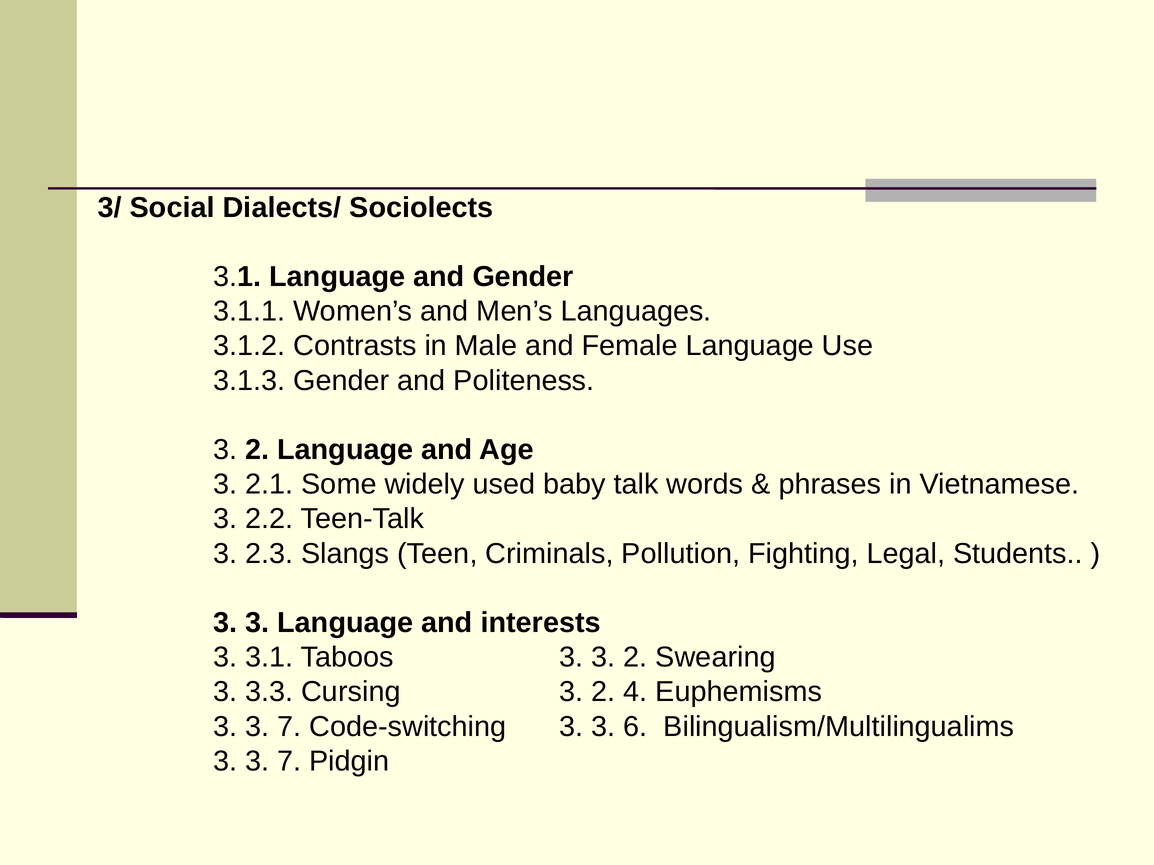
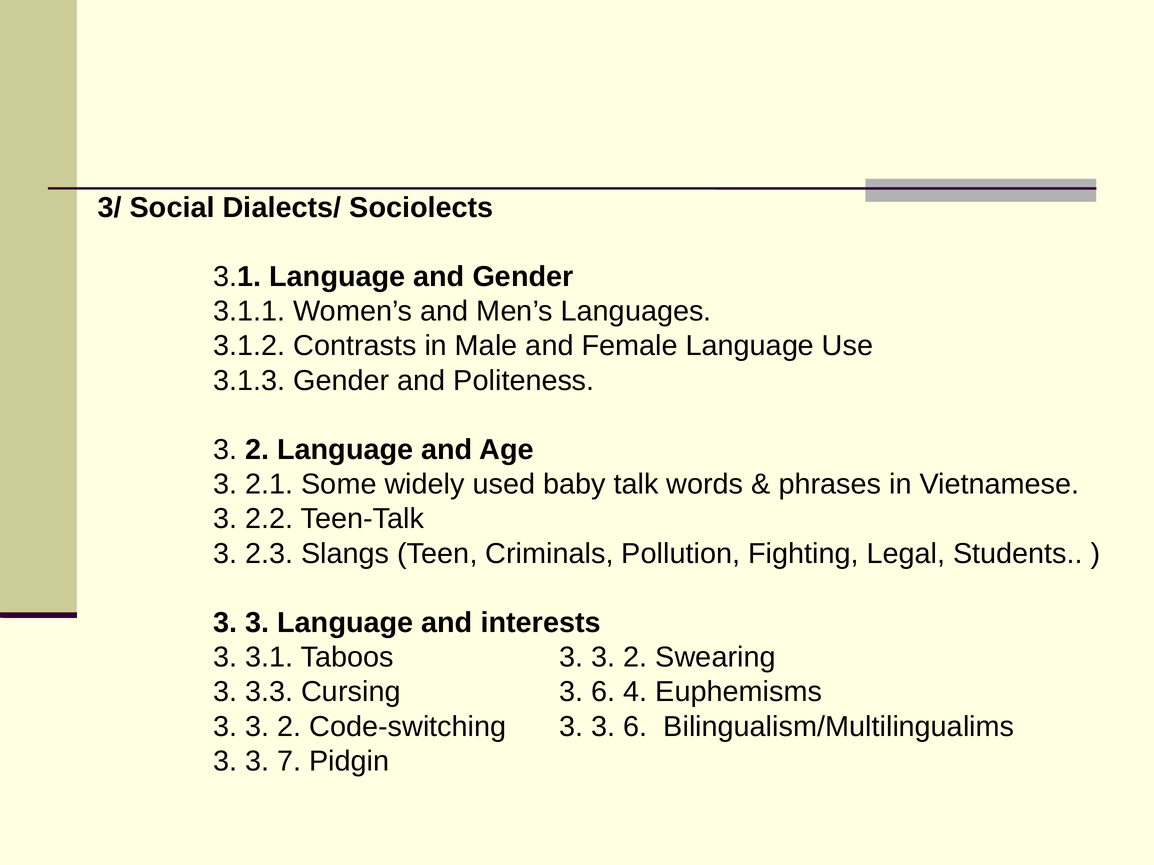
Cursing 3 2: 2 -> 6
7 at (289, 727): 7 -> 2
